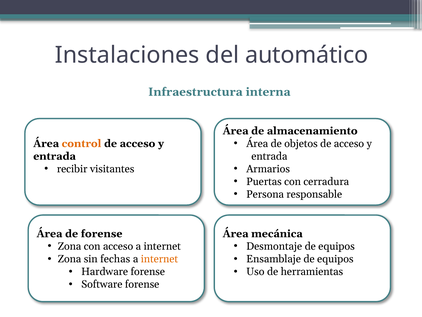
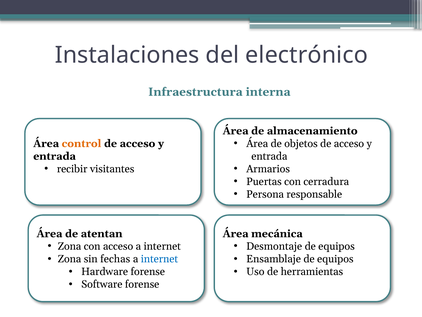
automático: automático -> electrónico
de forense: forense -> atentan
internet at (159, 259) colour: orange -> blue
